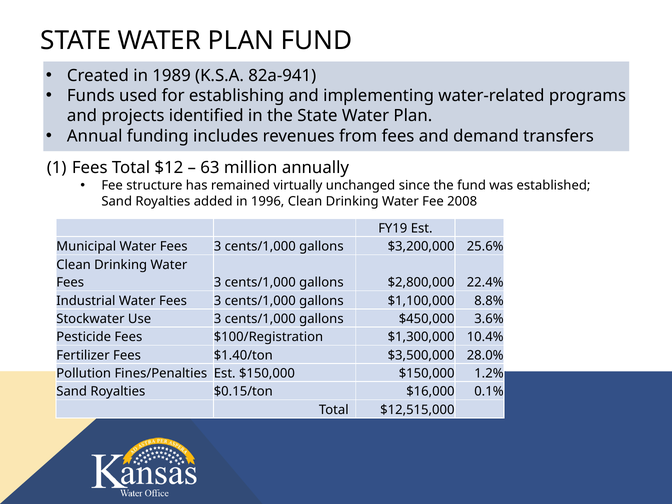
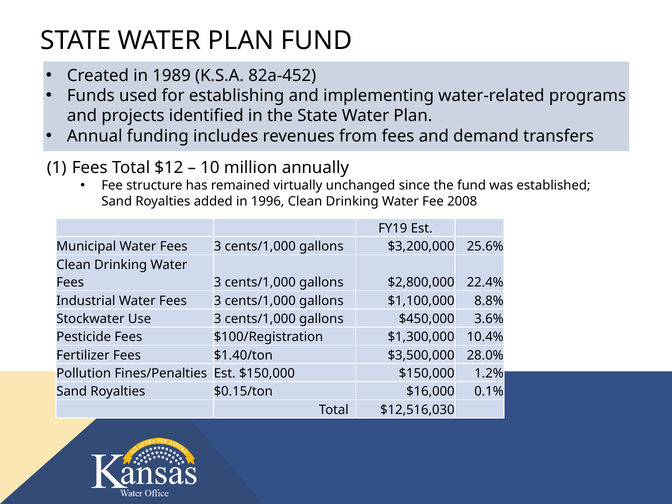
82a-941: 82a-941 -> 82a-452
63: 63 -> 10
$12,515,000: $12,515,000 -> $12,516,030
